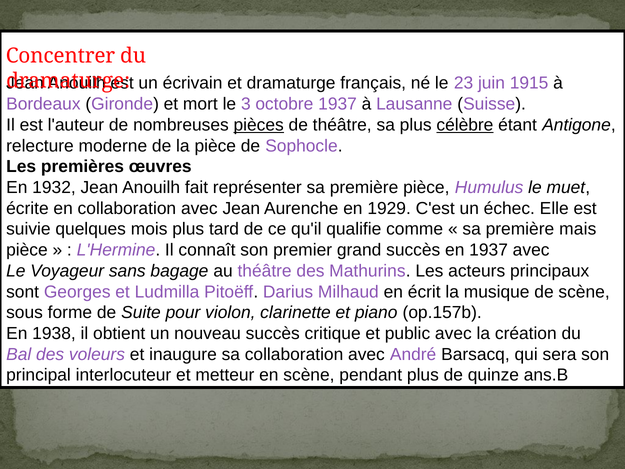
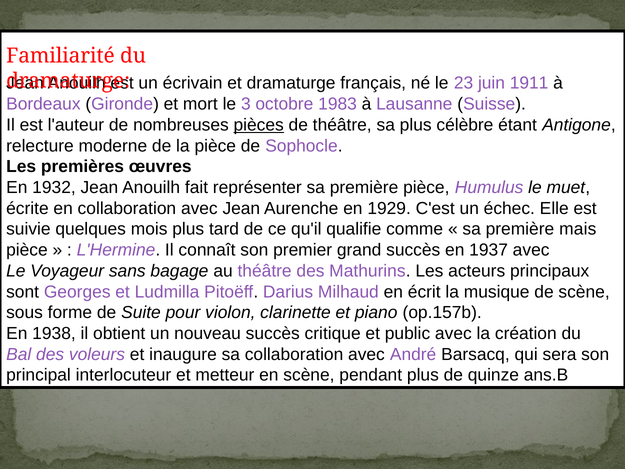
Concentrer: Concentrer -> Familiarité
1915: 1915 -> 1911
octobre 1937: 1937 -> 1983
célèbre underline: present -> none
